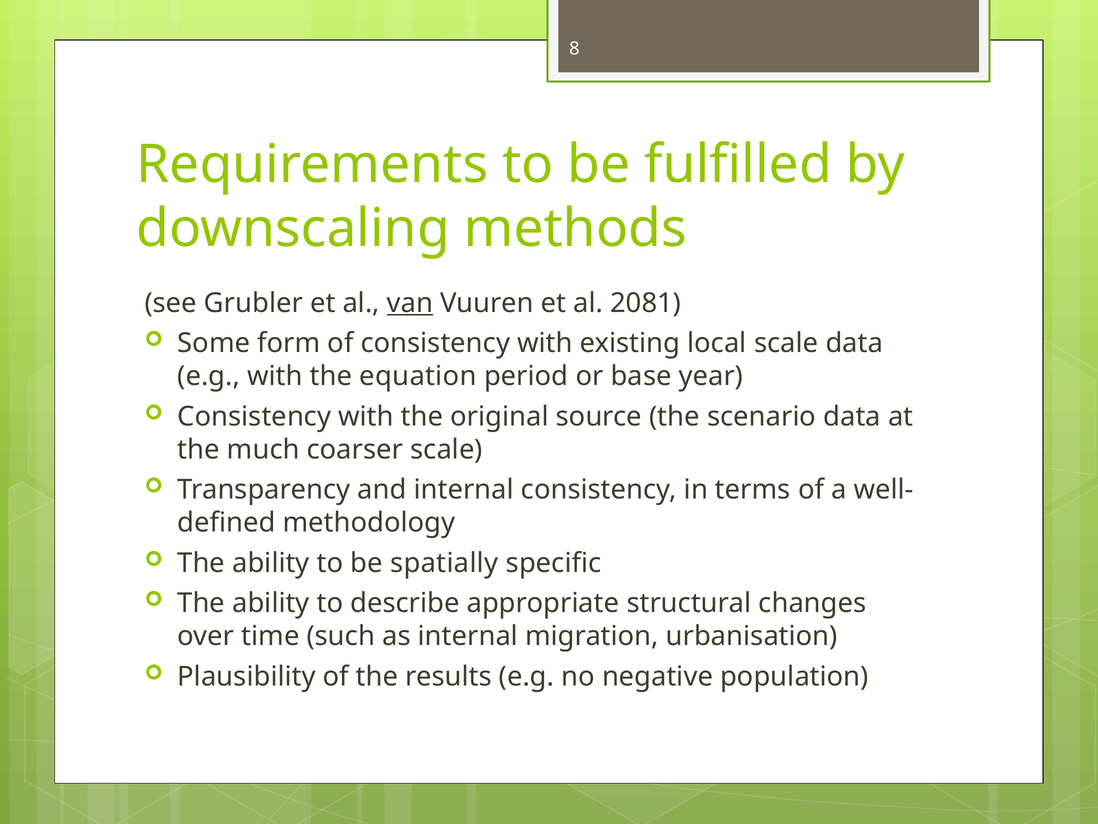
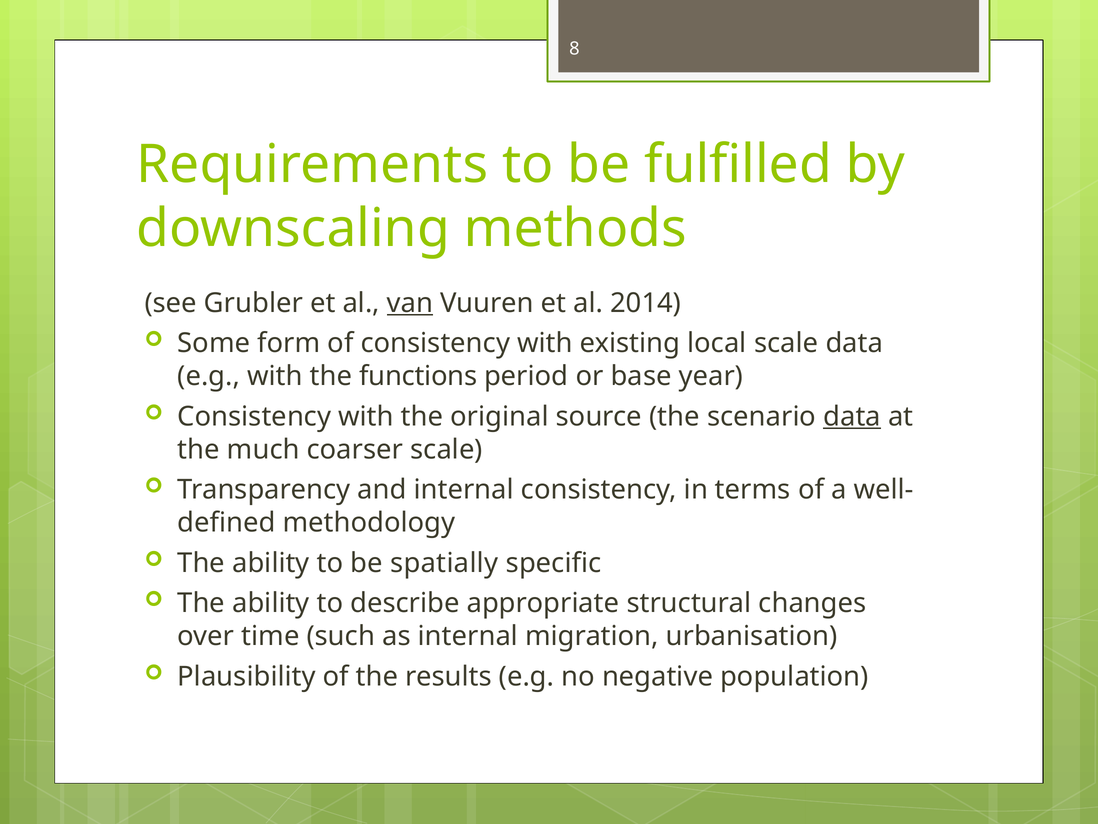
2081: 2081 -> 2014
equation: equation -> functions
data at (852, 416) underline: none -> present
